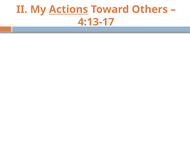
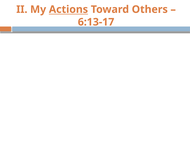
4:13-17: 4:13-17 -> 6:13-17
